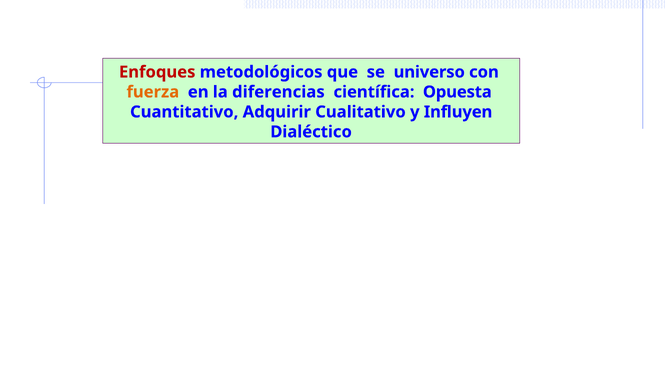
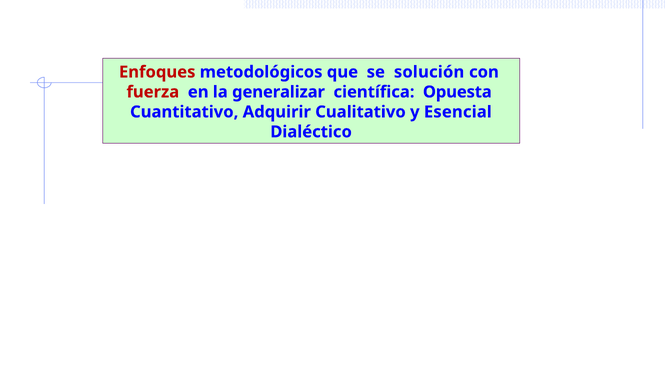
universo: universo -> solución
fuerza colour: orange -> red
diferencias: diferencias -> generalizar
Influyen: Influyen -> Esencial
